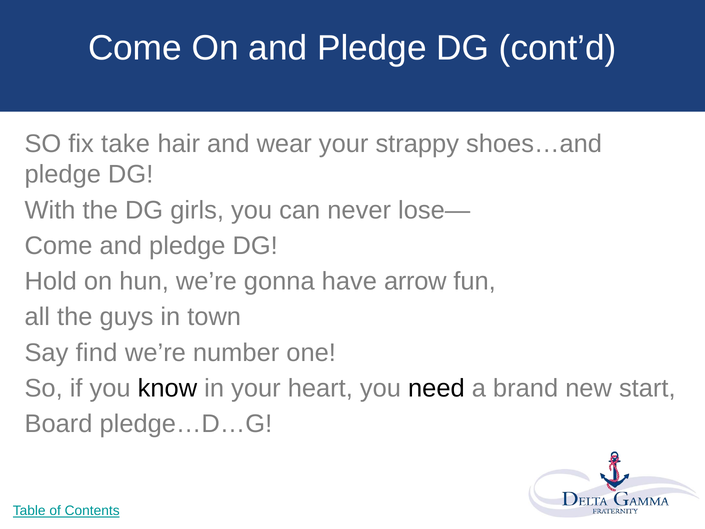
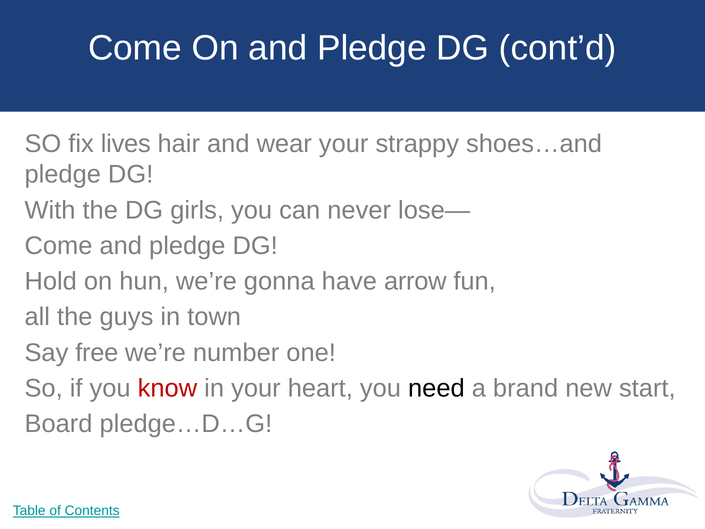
take: take -> lives
find: find -> free
know colour: black -> red
